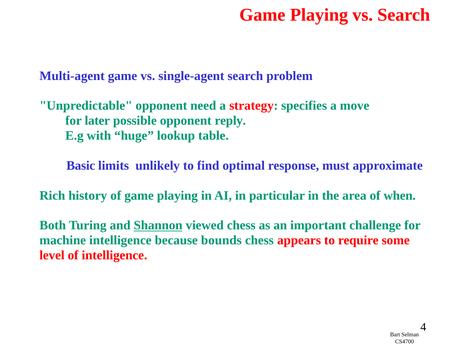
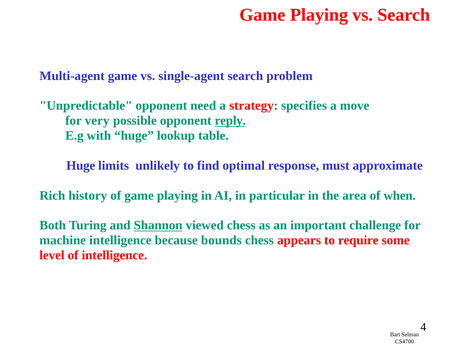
later: later -> very
reply underline: none -> present
Basic at (81, 166): Basic -> Huge
